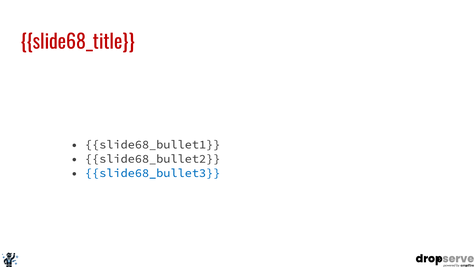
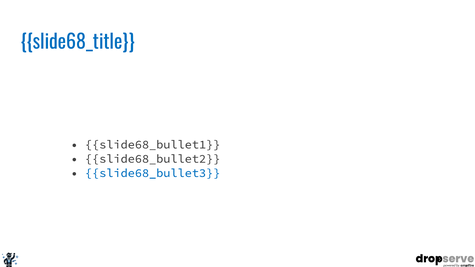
slide68_title colour: red -> blue
